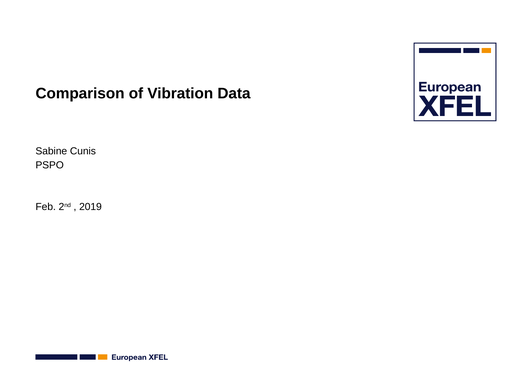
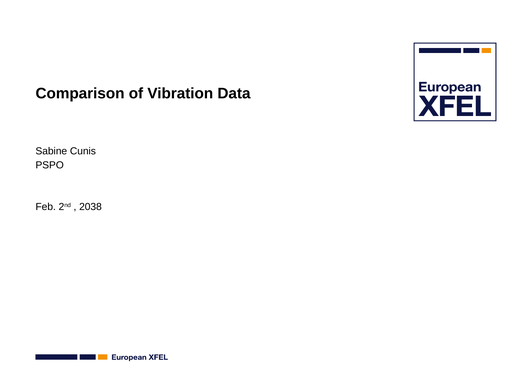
2019: 2019 -> 2038
